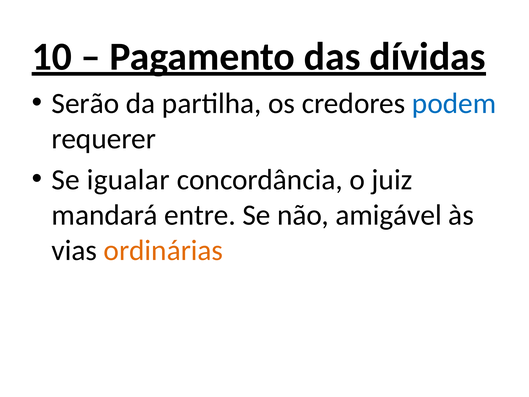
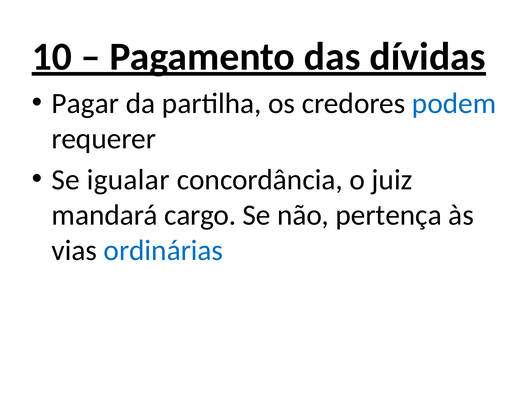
Serão: Serão -> Pagar
entre: entre -> cargo
amigável: amigável -> pertença
ordinárias colour: orange -> blue
